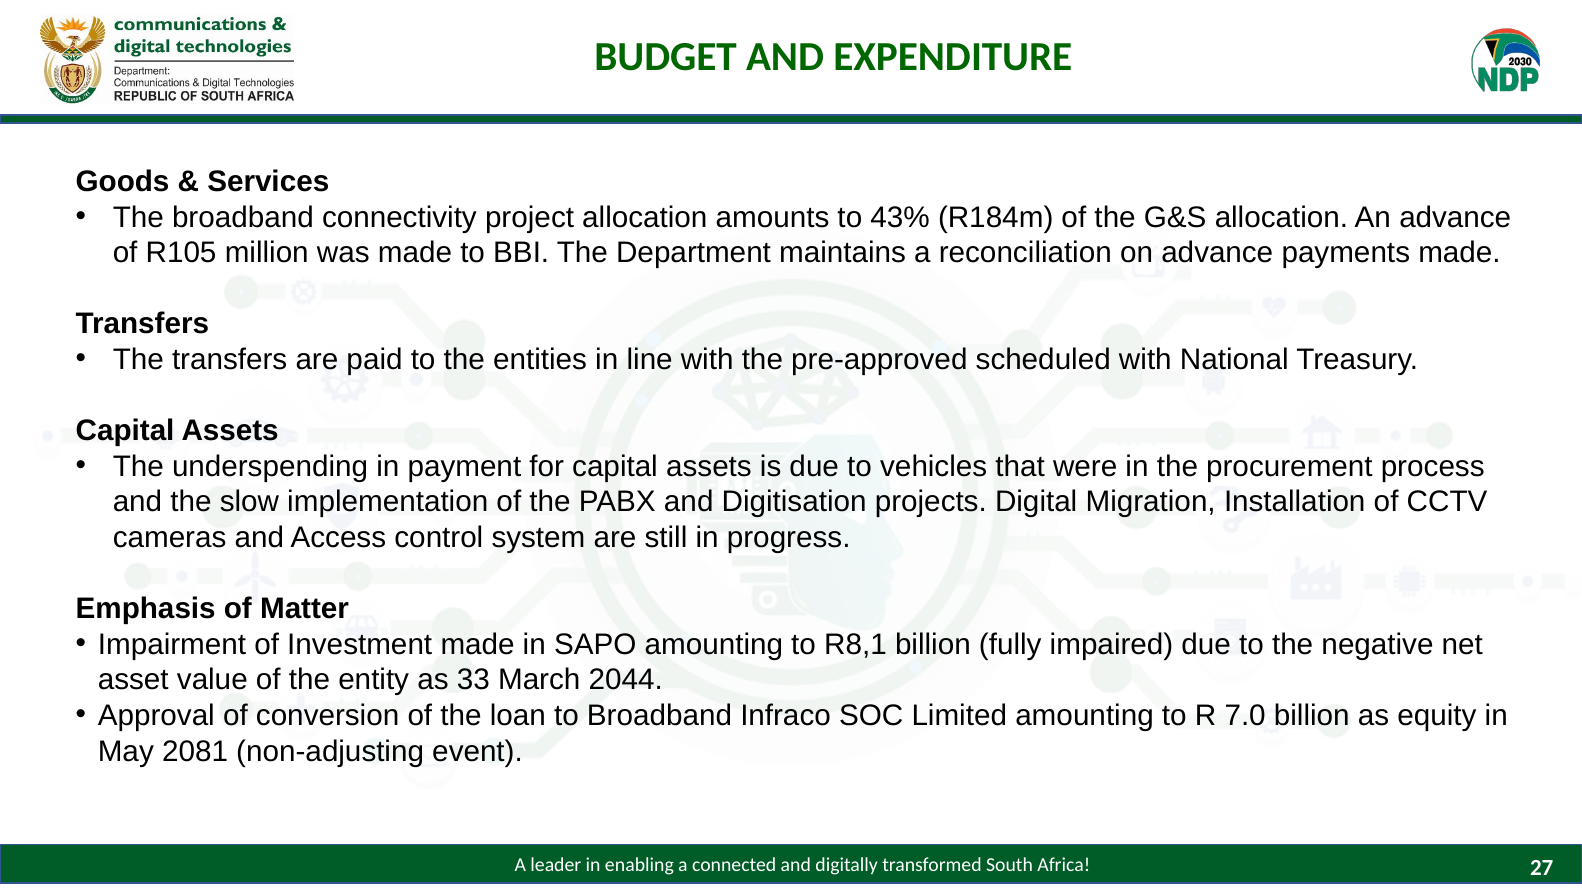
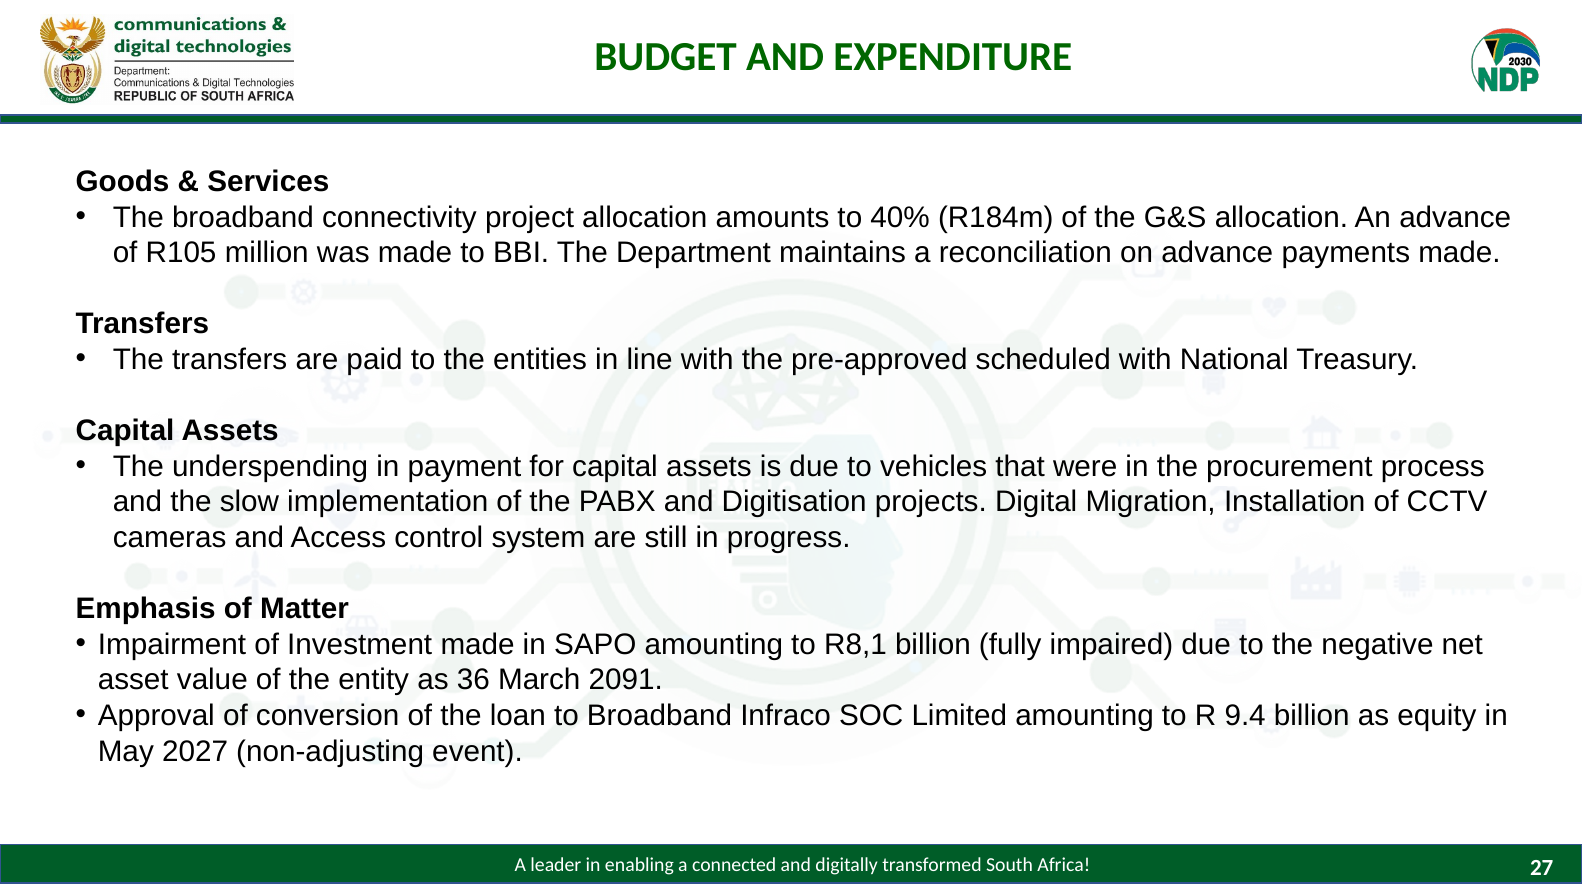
43%: 43% -> 40%
33: 33 -> 36
2044: 2044 -> 2091
7.0: 7.0 -> 9.4
2081: 2081 -> 2027
